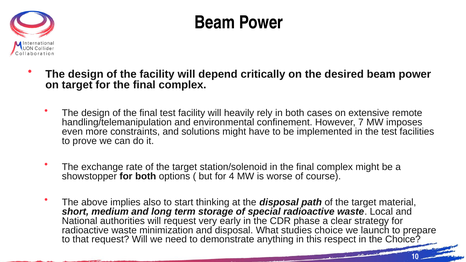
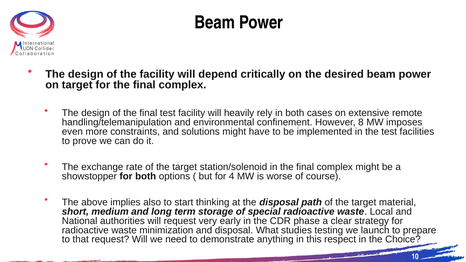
7: 7 -> 8
studies choice: choice -> testing
